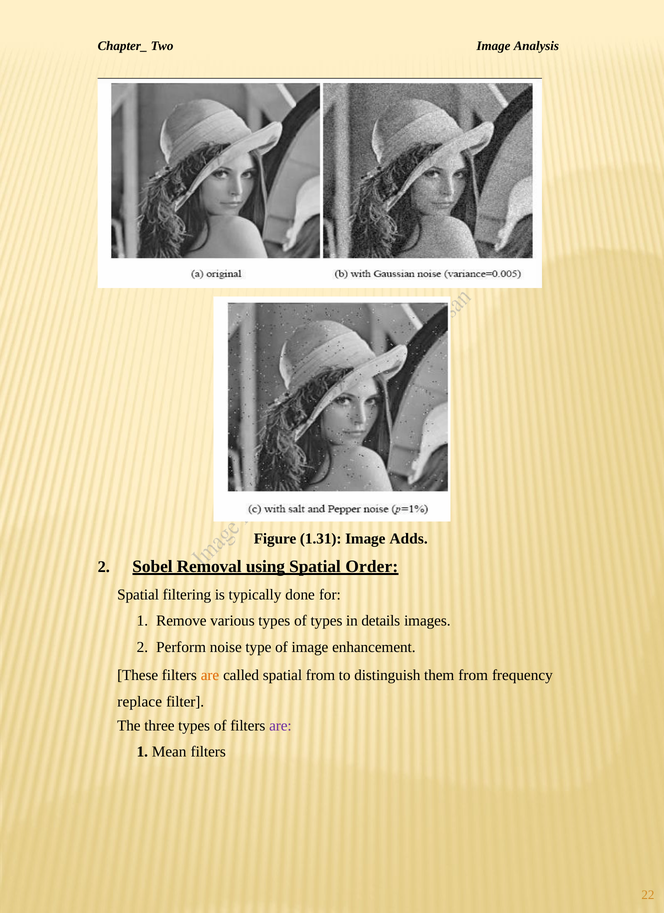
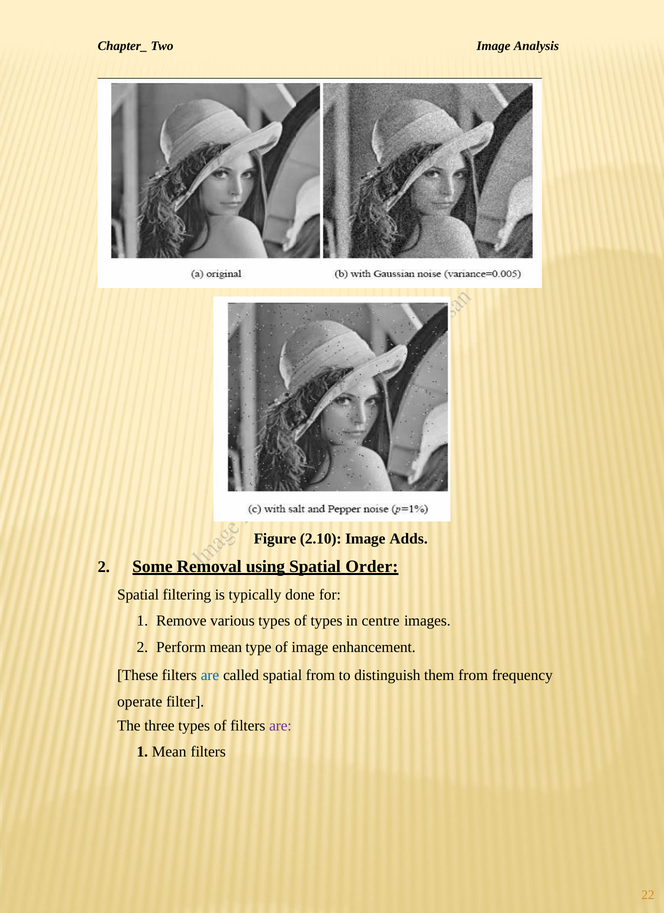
1.31: 1.31 -> 2.10
Sobel: Sobel -> Some
details: details -> centre
Perform noise: noise -> mean
are at (210, 676) colour: orange -> blue
replace: replace -> operate
